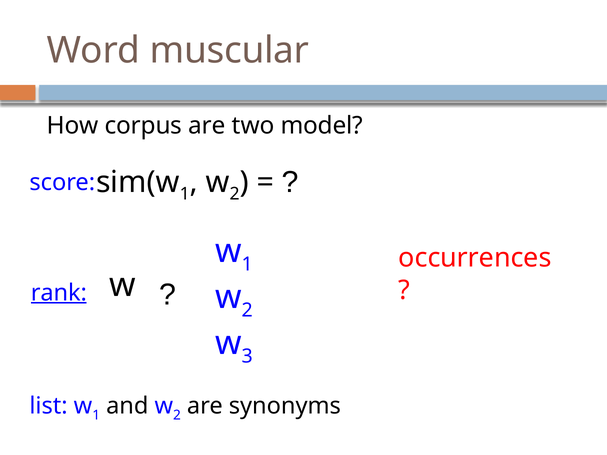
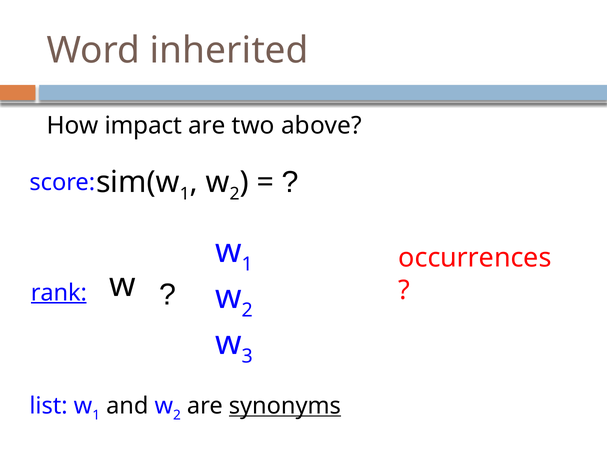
muscular: muscular -> inherited
corpus: corpus -> impact
model: model -> above
synonyms underline: none -> present
